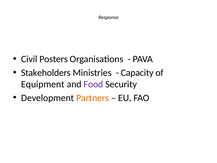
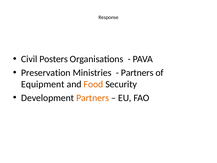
Stakeholders: Stakeholders -> Preservation
Capacity at (137, 73): Capacity -> Partners
Food colour: purple -> orange
